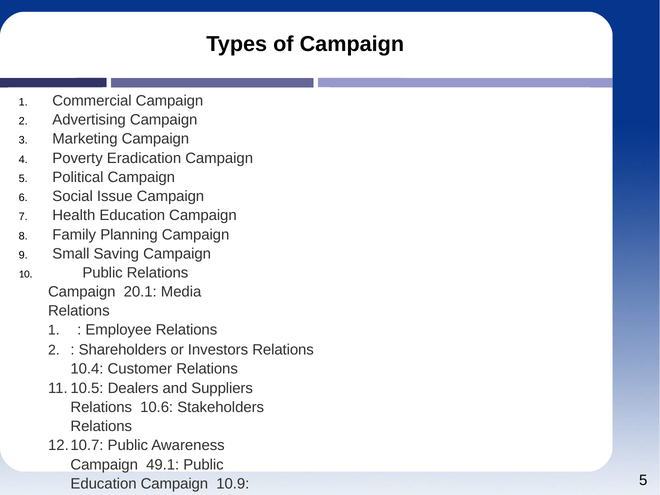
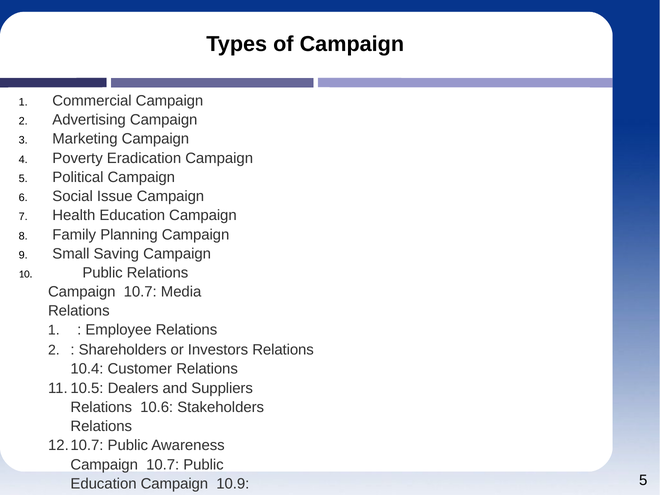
20.1 at (140, 292): 20.1 -> 10.7
49.1 at (163, 464): 49.1 -> 10.7
